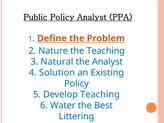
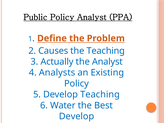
Nature: Nature -> Causes
Natural: Natural -> Actually
Solution: Solution -> Analysts
Littering at (77, 116): Littering -> Develop
